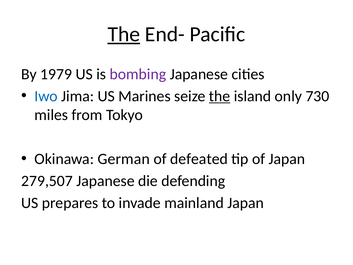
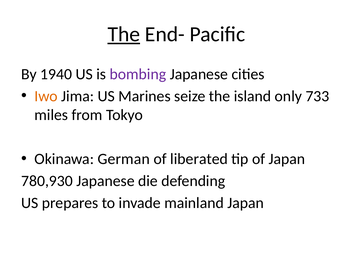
1979: 1979 -> 1940
Iwo colour: blue -> orange
the at (220, 96) underline: present -> none
730: 730 -> 733
defeated: defeated -> liberated
279,507: 279,507 -> 780,930
